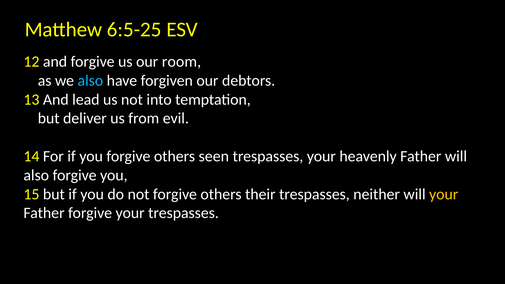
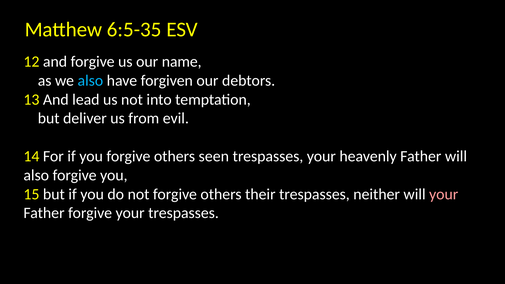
6:5-25: 6:5-25 -> 6:5-35
room: room -> name
your at (444, 194) colour: yellow -> pink
